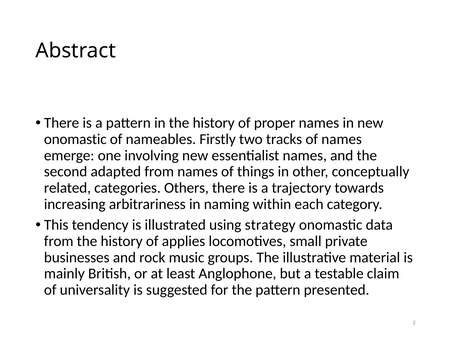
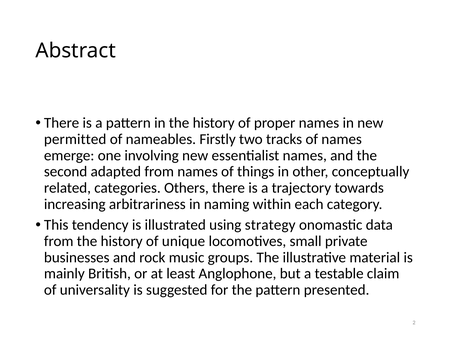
onomastic at (75, 139): onomastic -> permitted
applies: applies -> unique
